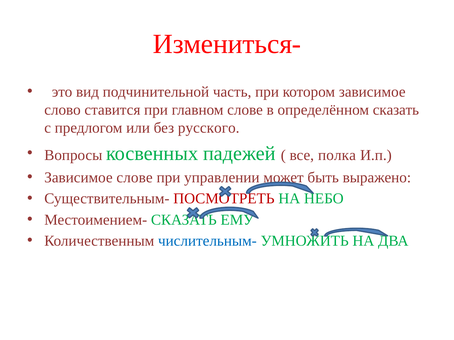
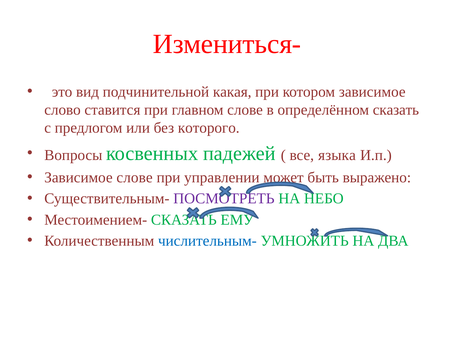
часть: часть -> какая
русского: русского -> которого
полка: полка -> языка
ПОСМОТРЕТЬ colour: red -> purple
